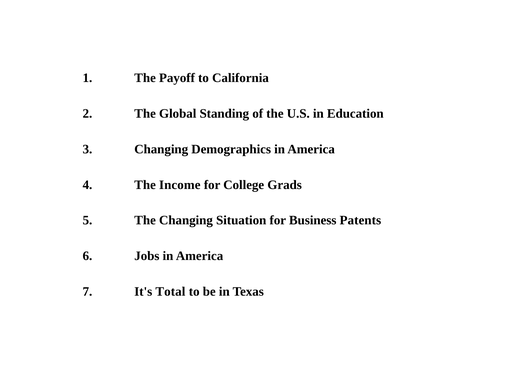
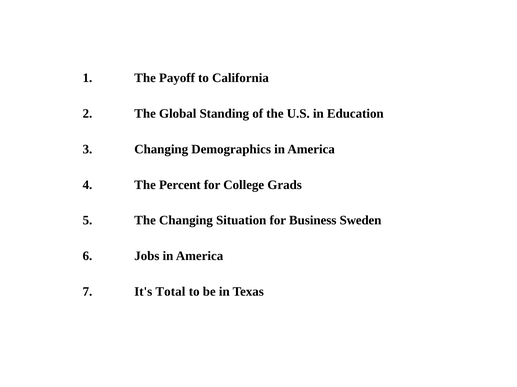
Income: Income -> Percent
Patents: Patents -> Sweden
